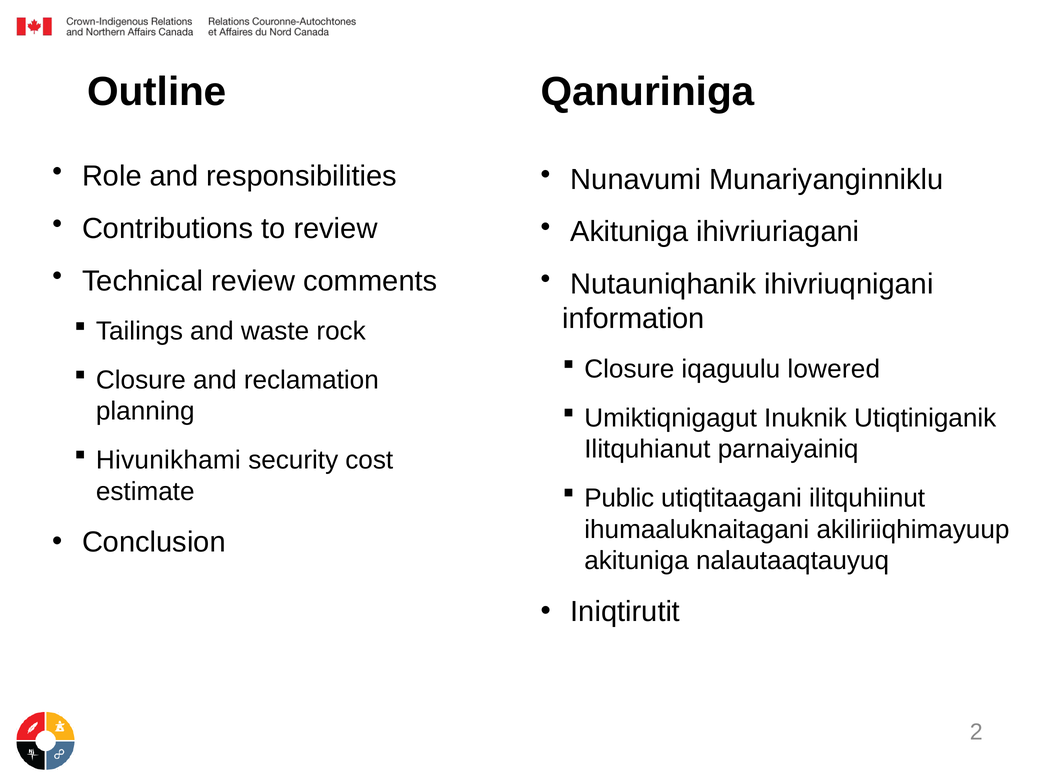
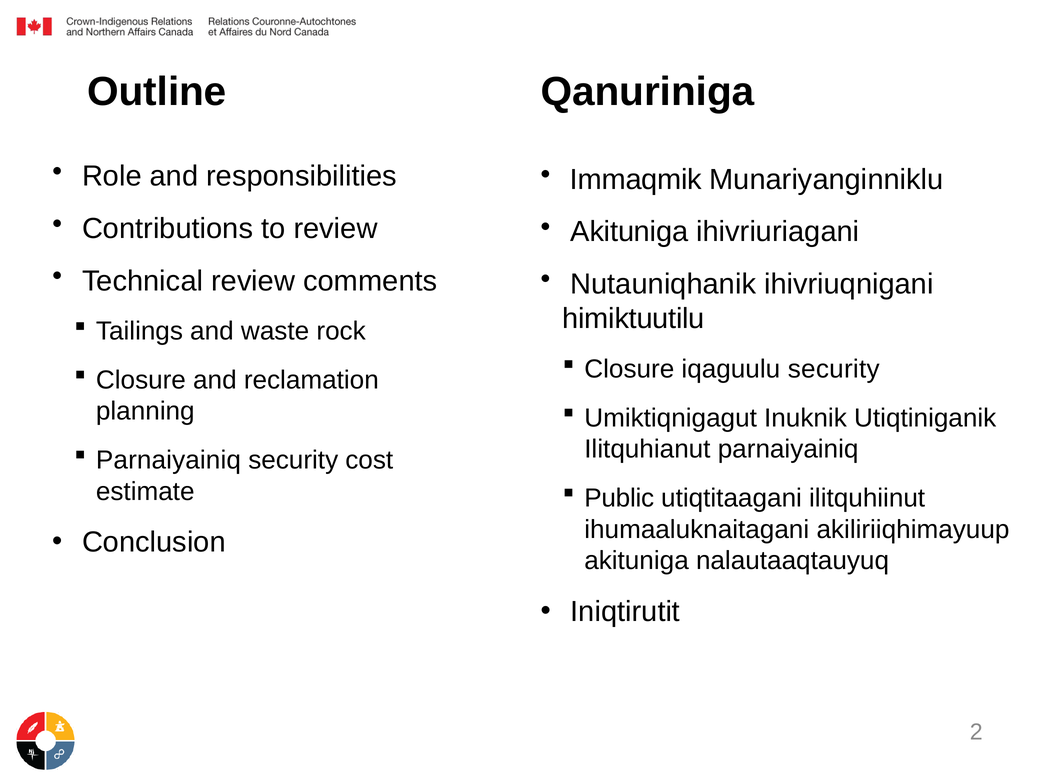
Nunavumi: Nunavumi -> Immaqmik
information: information -> himiktuutilu
iqaguulu lowered: lowered -> security
Hivunikhami at (168, 460): Hivunikhami -> Parnaiyainiq
